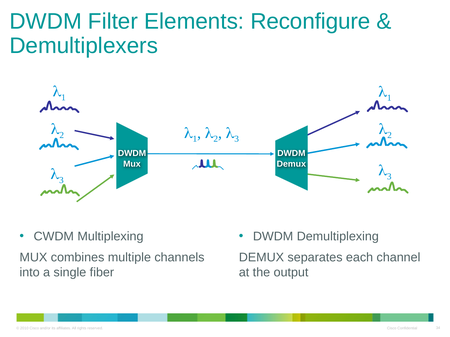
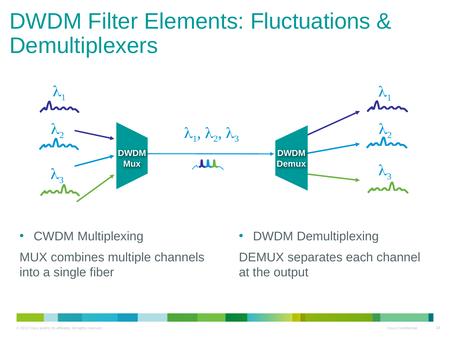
Reconfigure: Reconfigure -> Fluctuations
